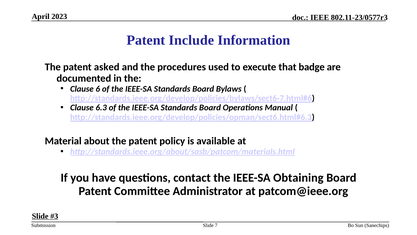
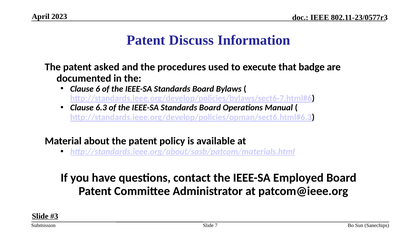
Include: Include -> Discuss
Obtaining: Obtaining -> Employed
